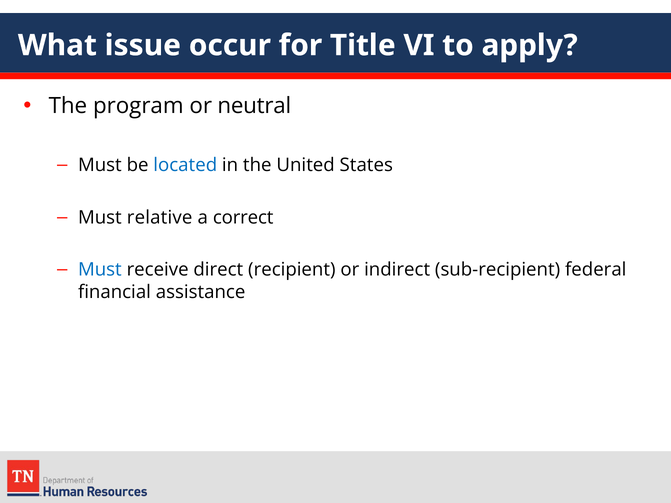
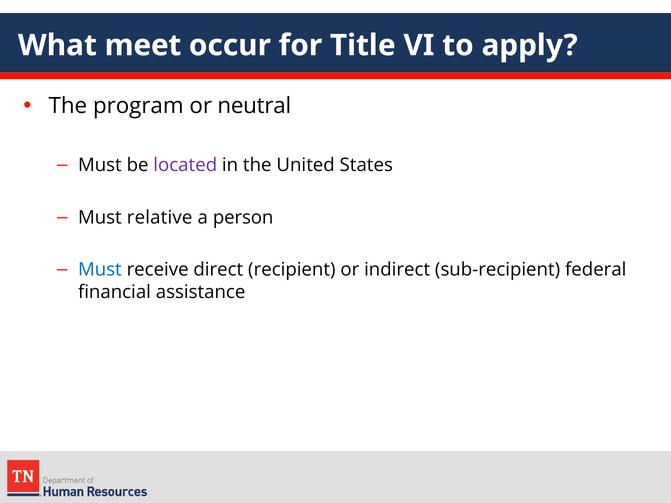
issue: issue -> meet
located colour: blue -> purple
correct: correct -> person
